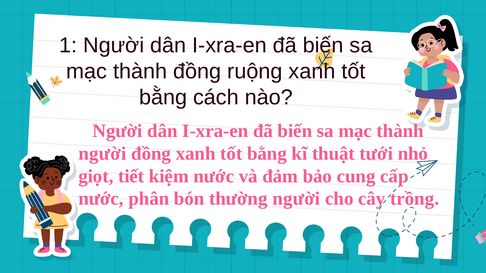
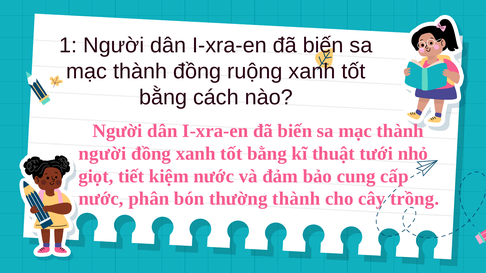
thường người: người -> thành
